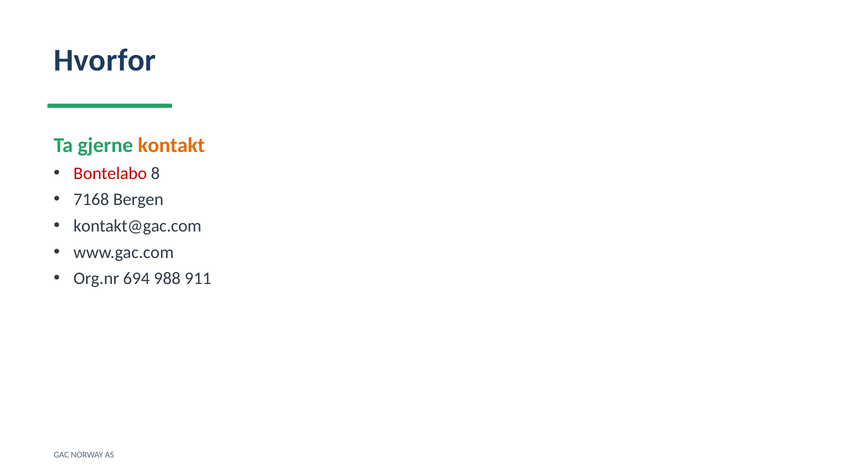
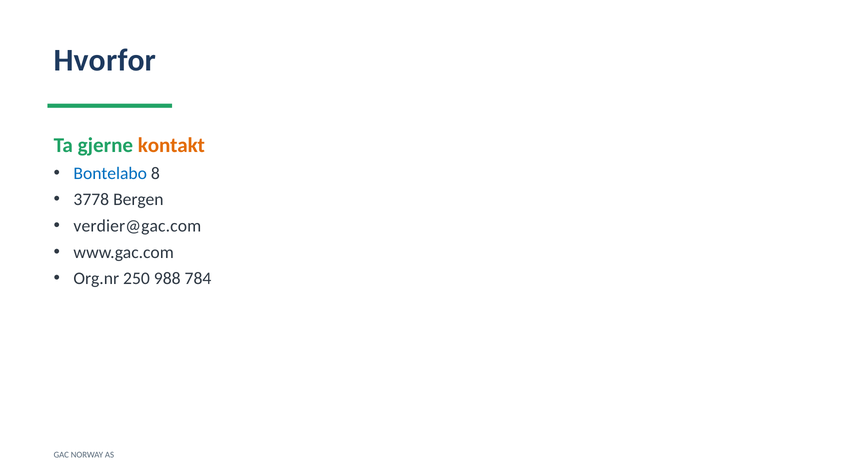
Bontelabo colour: red -> blue
7168: 7168 -> 3778
kontakt@gac.com: kontakt@gac.com -> verdier@gac.com
694: 694 -> 250
911: 911 -> 784
